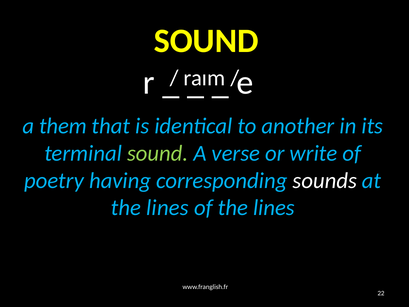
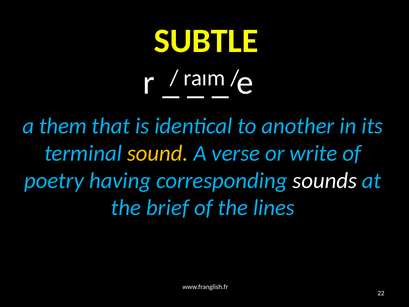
SOUND at (206, 41): SOUND -> SUBTLE
sound at (158, 153) colour: light green -> yellow
lines at (167, 208): lines -> brief
